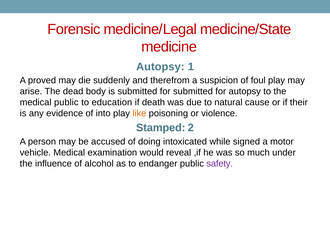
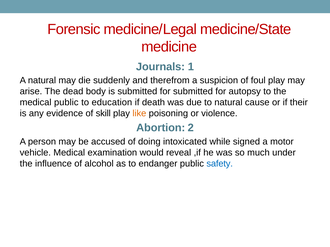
Autopsy at (160, 67): Autopsy -> Journals
A proved: proved -> natural
into: into -> skill
Stamped: Stamped -> Abortion
safety colour: purple -> blue
